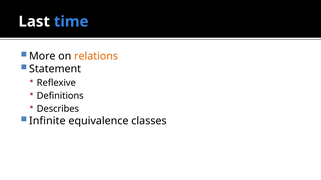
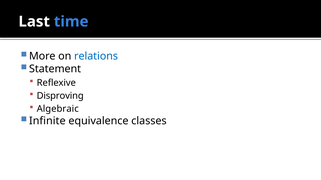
relations colour: orange -> blue
Definitions: Definitions -> Disproving
Describes: Describes -> Algebraic
